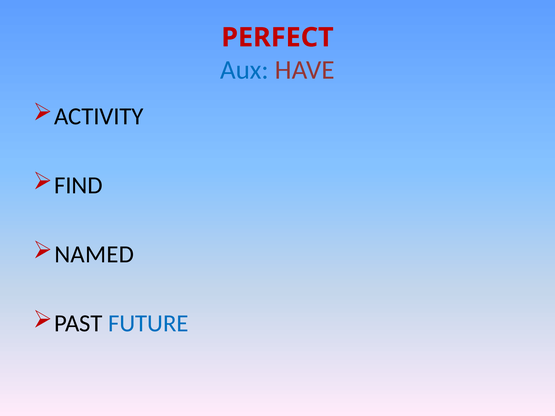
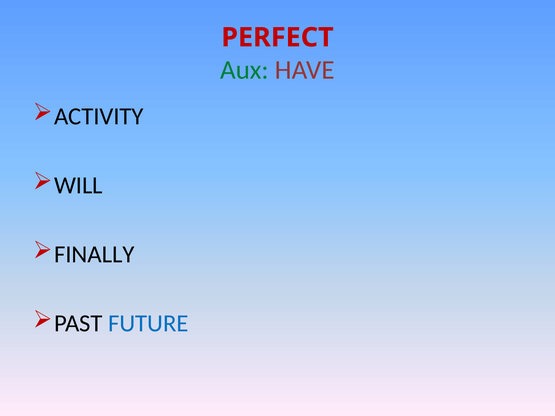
Aux colour: blue -> green
FIND: FIND -> WILL
NAMED: NAMED -> FINALLY
